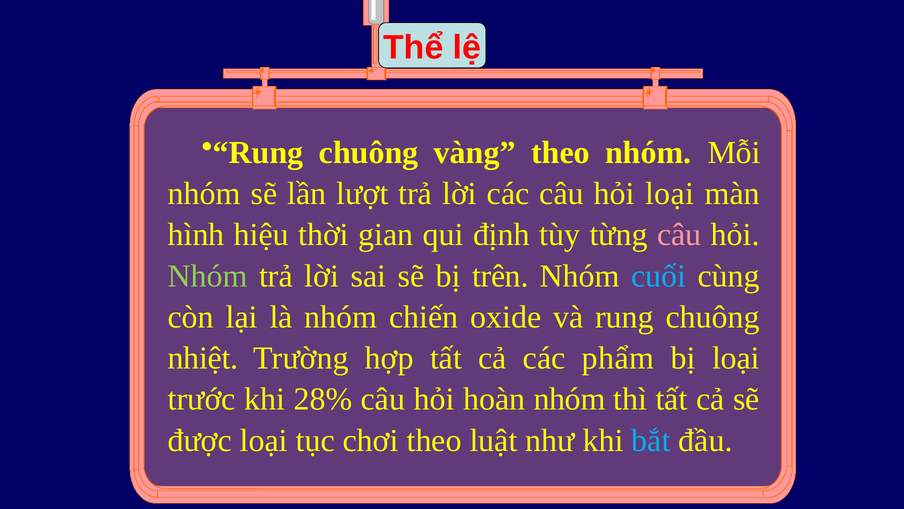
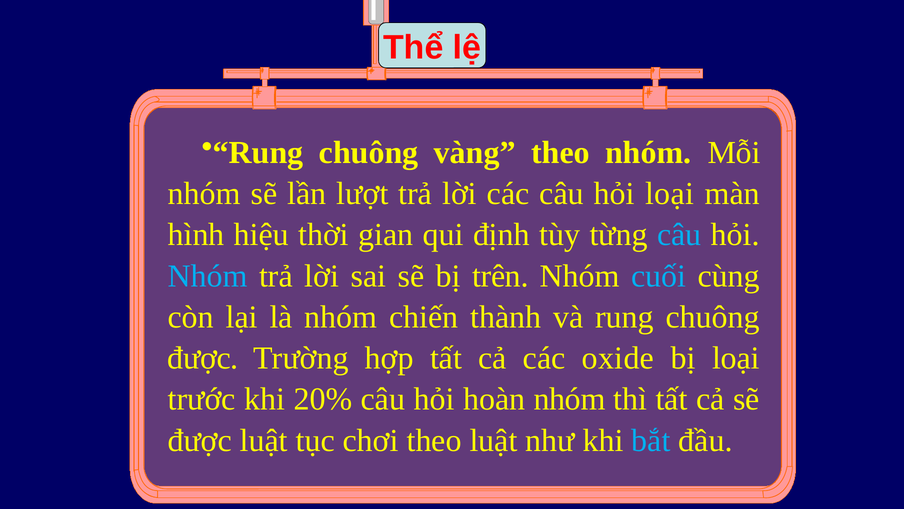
câu at (679, 235) colour: pink -> light blue
Nhóm at (208, 276) colour: light green -> light blue
oxide: oxide -> thành
nhiệt at (203, 358): nhiệt -> được
phẩm: phẩm -> oxide
28%: 28% -> 20%
được loại: loại -> luật
